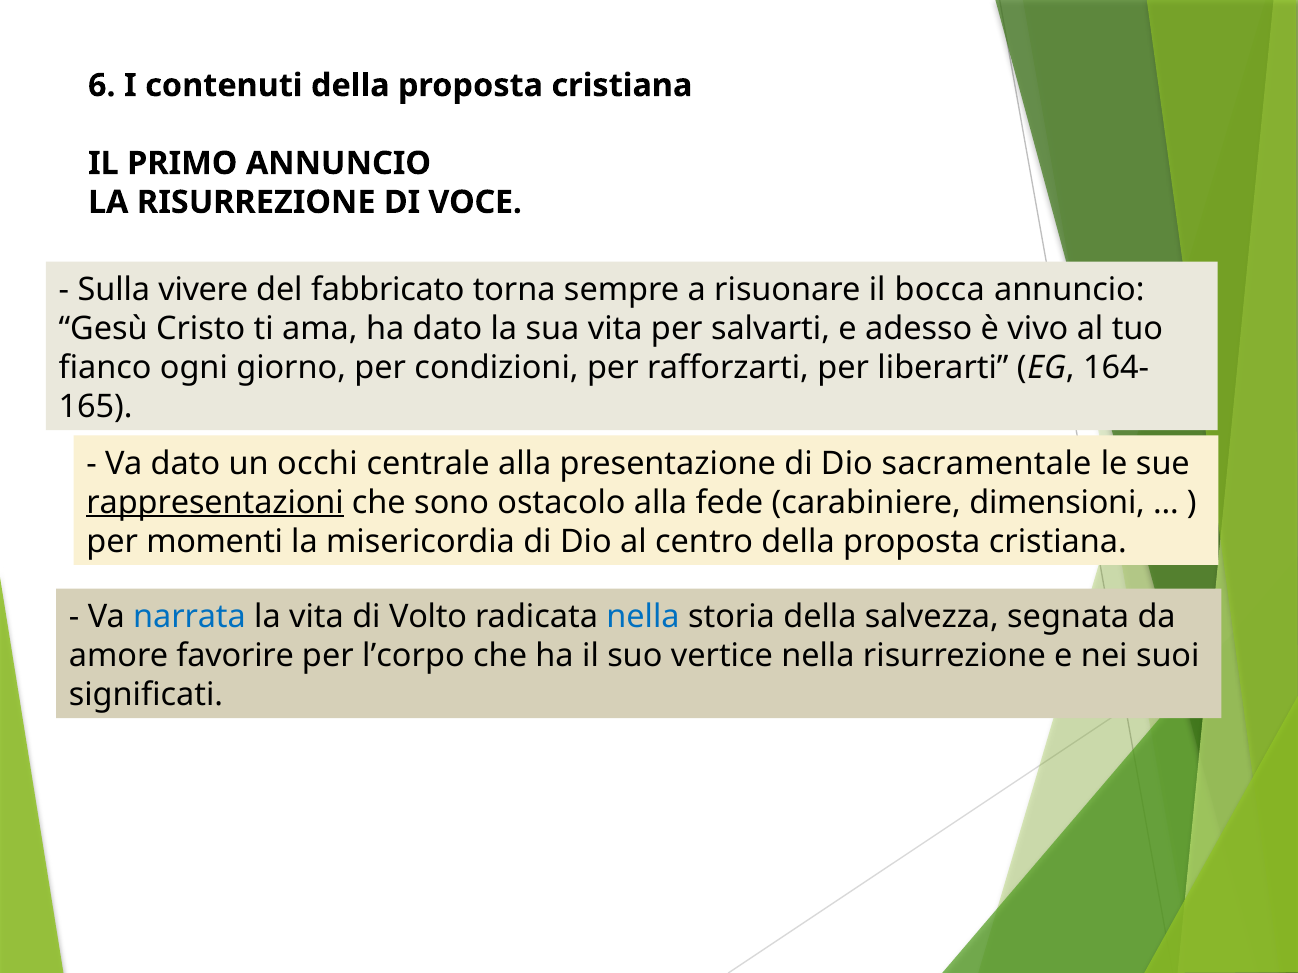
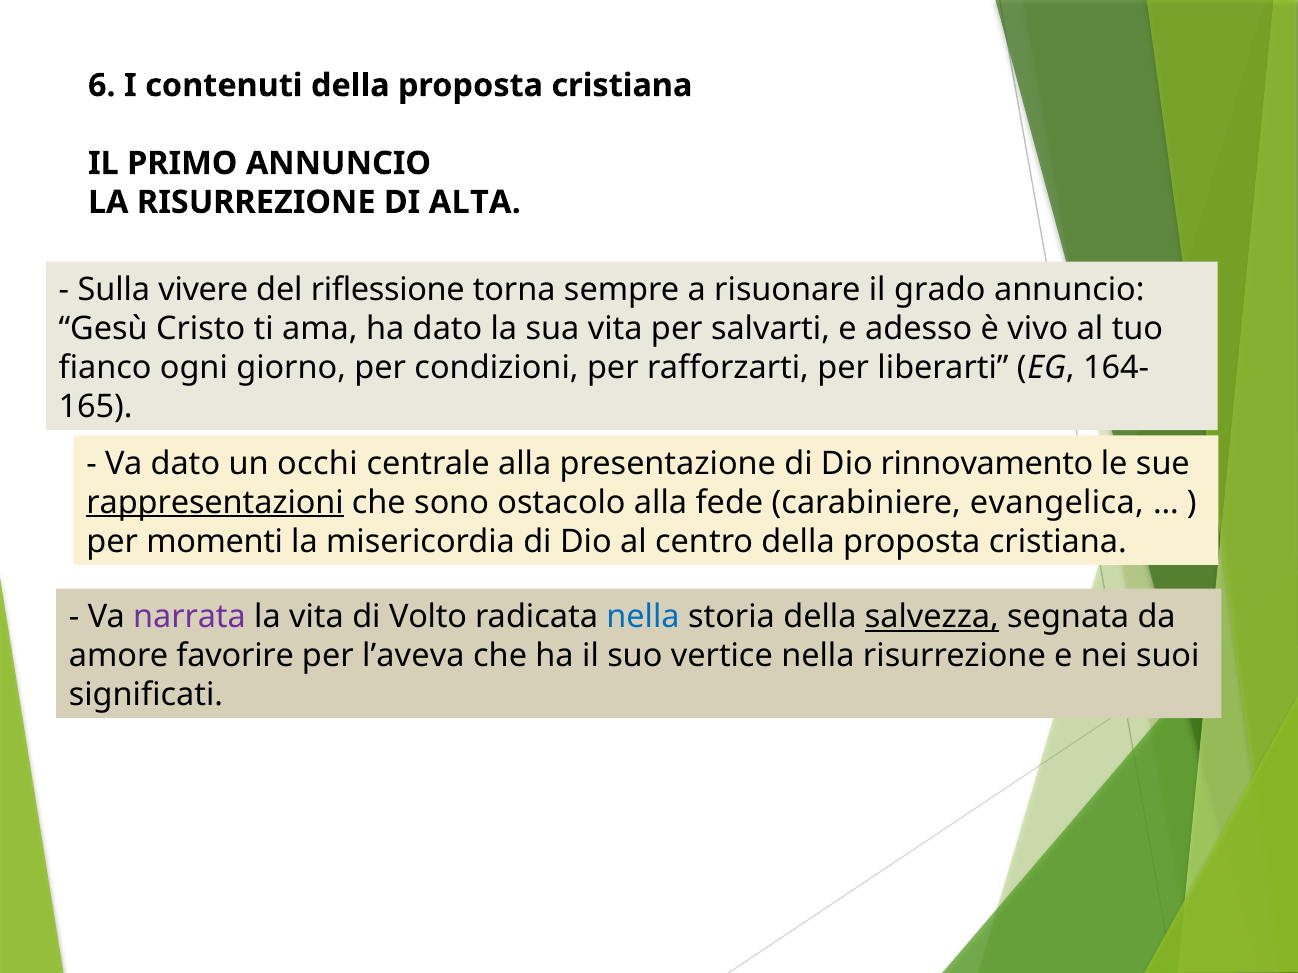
VOCE: VOCE -> ALTA
fabbricato: fabbricato -> riflessione
bocca: bocca -> grado
sacramentale: sacramentale -> rinnovamento
dimensioni: dimensioni -> evangelica
narrata colour: blue -> purple
salvezza underline: none -> present
l’corpo: l’corpo -> l’aveva
